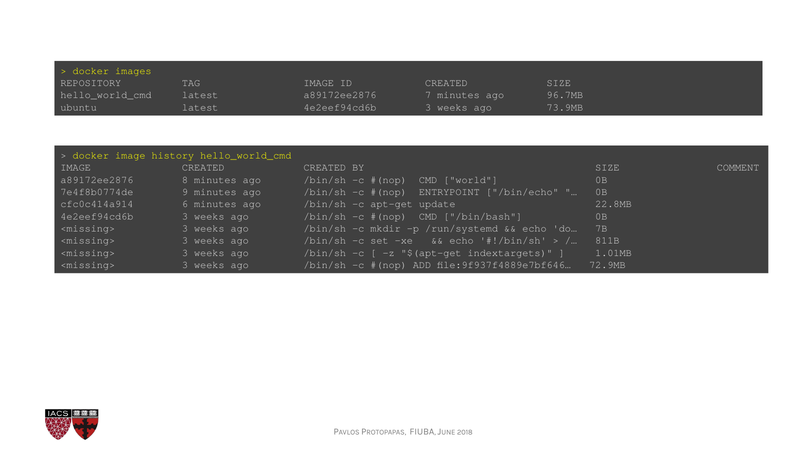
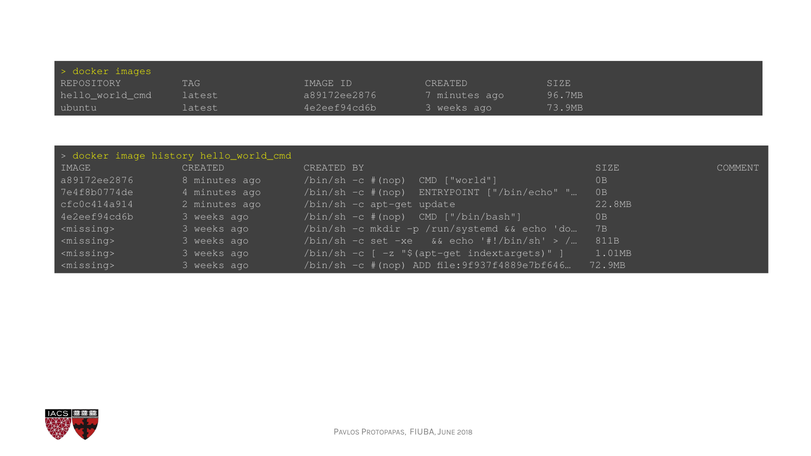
9: 9 -> 4
6: 6 -> 2
